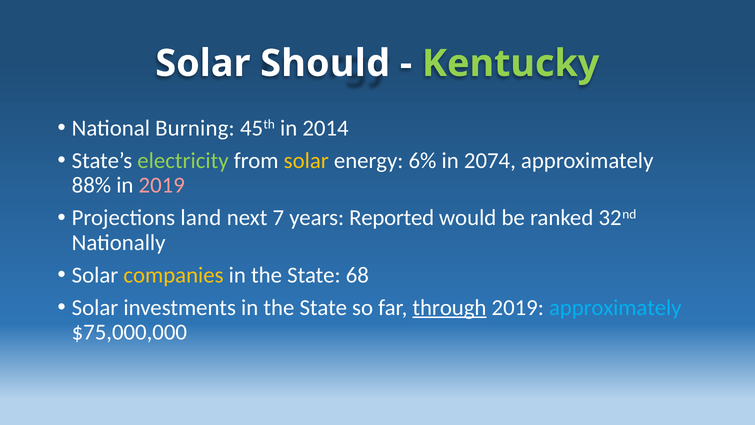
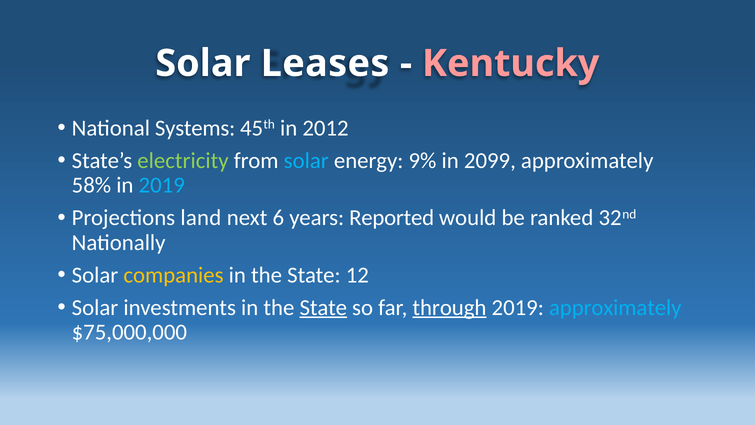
Should: Should -> Leases
Kentucky colour: light green -> pink
Burning: Burning -> Systems
2014: 2014 -> 2012
solar at (306, 161) colour: yellow -> light blue
6%: 6% -> 9%
2074: 2074 -> 2099
88%: 88% -> 58%
2019 at (162, 185) colour: pink -> light blue
7: 7 -> 6
68: 68 -> 12
State at (323, 307) underline: none -> present
